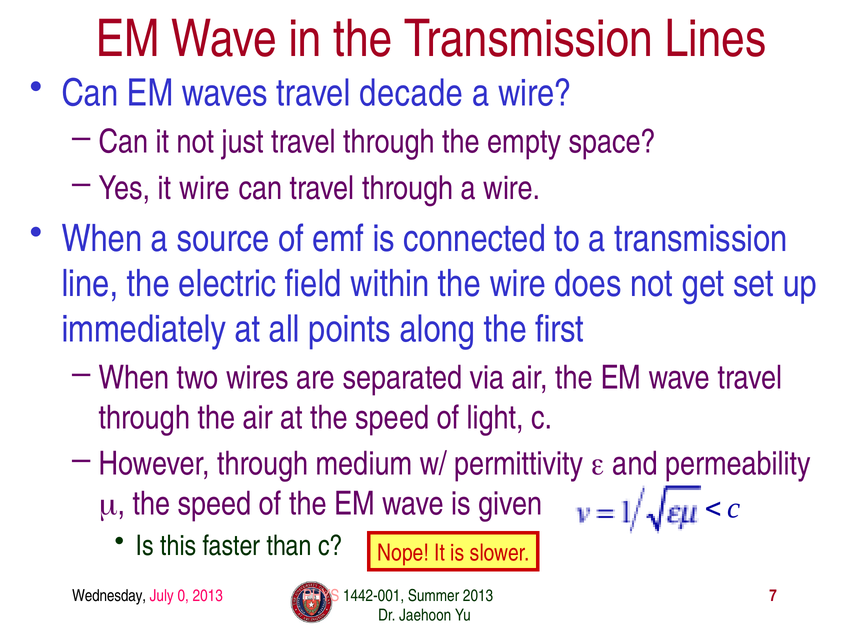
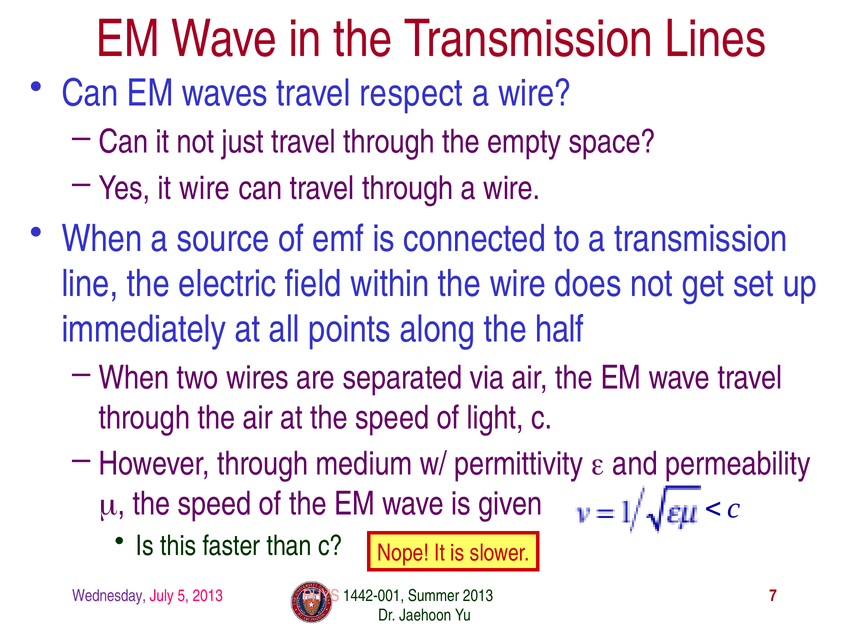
decade: decade -> respect
first: first -> half
Wednesday colour: black -> purple
0: 0 -> 5
